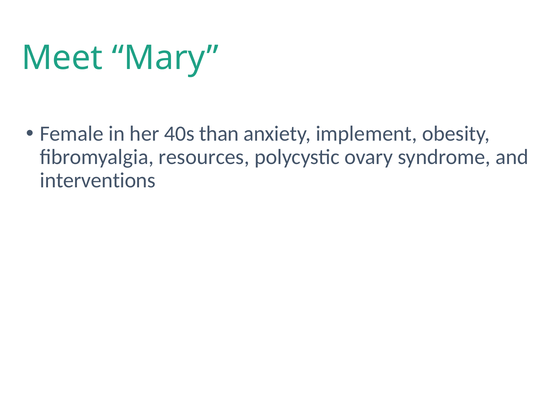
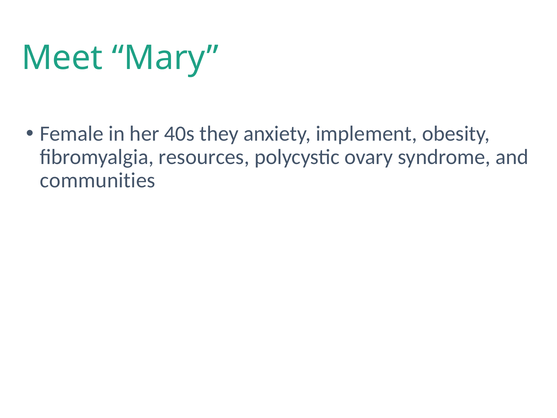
than: than -> they
interventions: interventions -> communities
